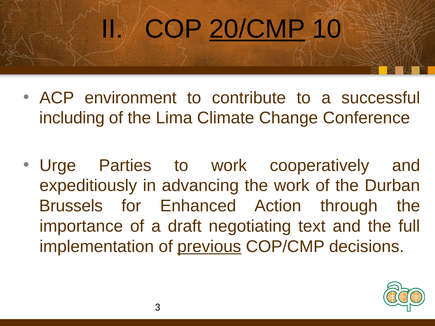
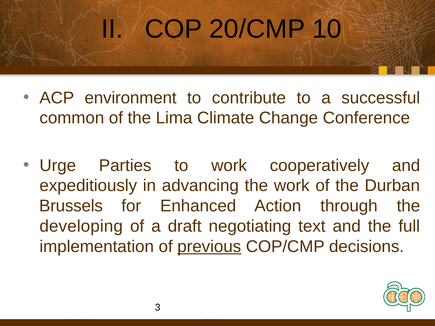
20/CMP underline: present -> none
including: including -> common
importance: importance -> developing
